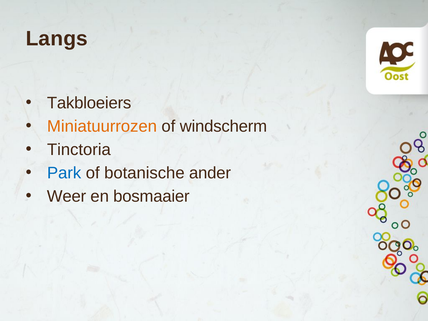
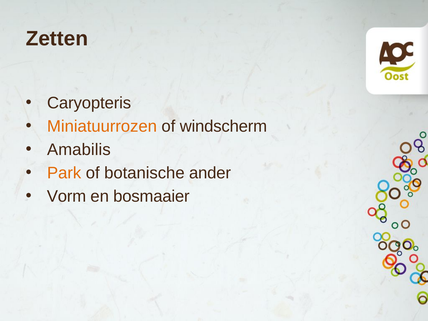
Langs: Langs -> Zetten
Takbloeiers: Takbloeiers -> Caryopteris
Tinctoria: Tinctoria -> Amabilis
Park colour: blue -> orange
Weer: Weer -> Vorm
